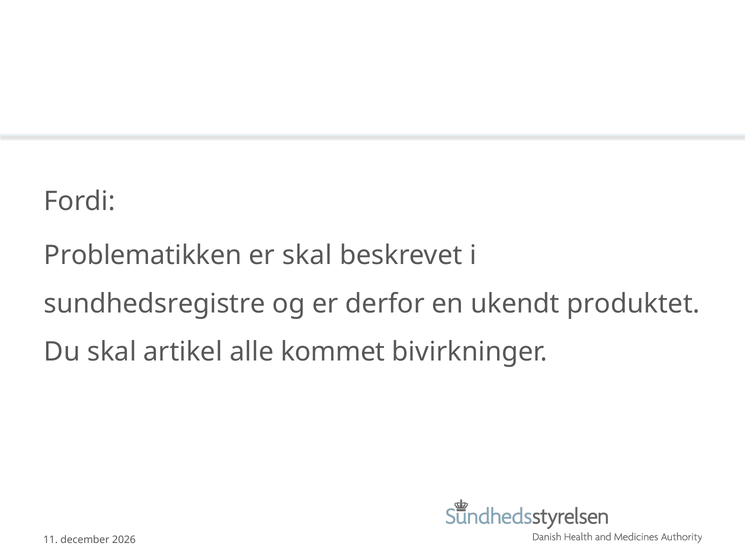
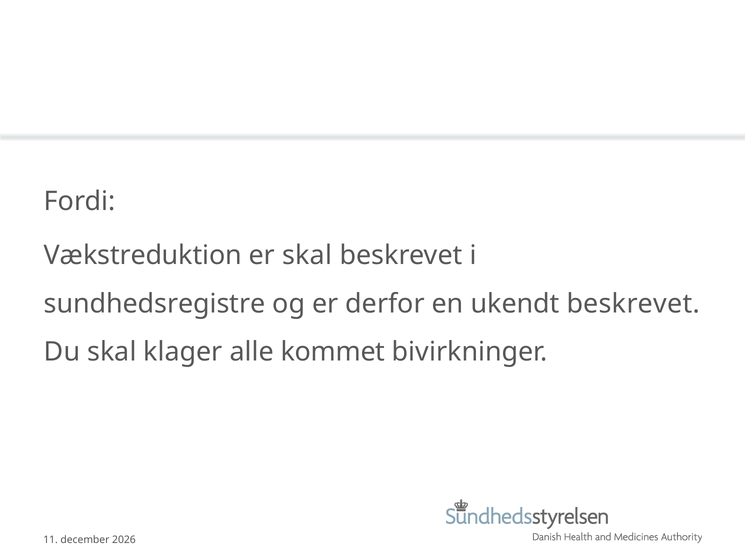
Problematikken: Problematikken -> Vækstreduktion
ukendt produktet: produktet -> beskrevet
artikel: artikel -> klager
